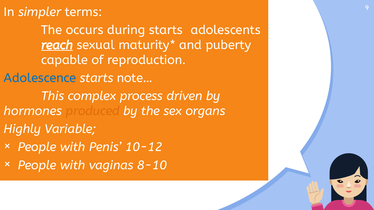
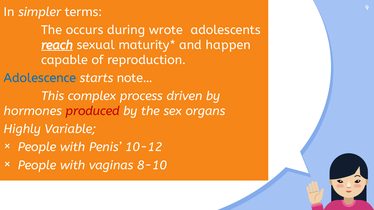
during starts: starts -> wrote
puberty: puberty -> happen
produced colour: orange -> red
